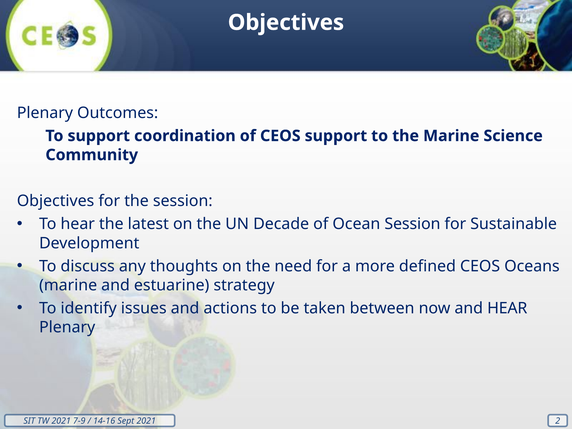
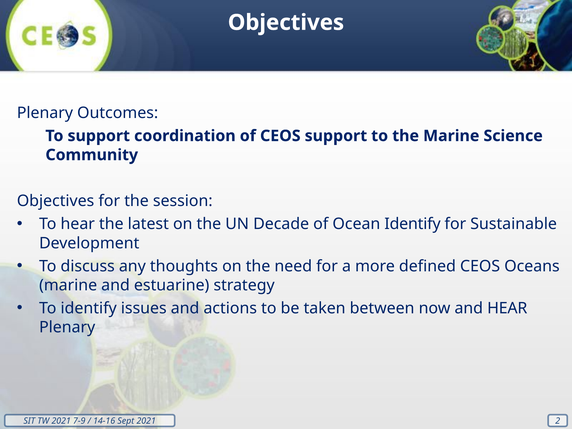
Ocean Session: Session -> Identify
